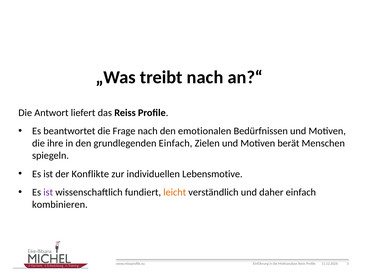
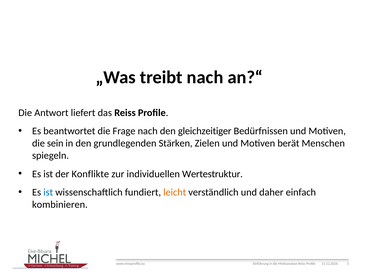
emotionalen: emotionalen -> gleichzeitiger
ihre: ihre -> sein
grundlegenden Einfach: Einfach -> Stärken
Lebensmotive: Lebensmotive -> Wertestruktur
ist at (48, 192) colour: purple -> blue
